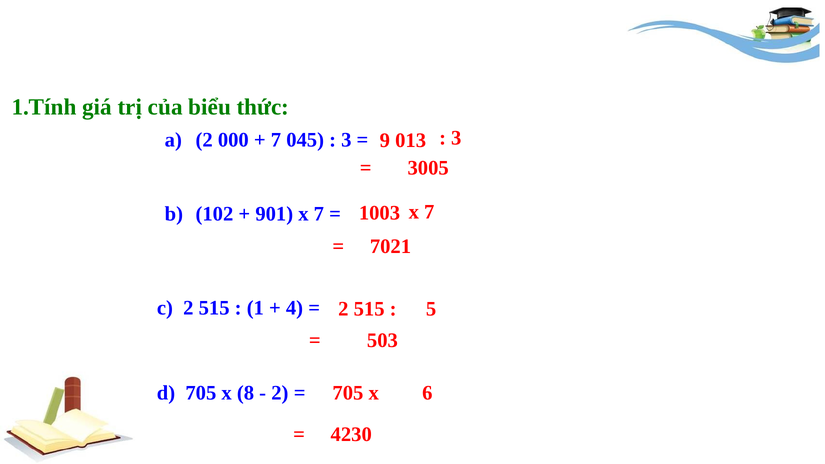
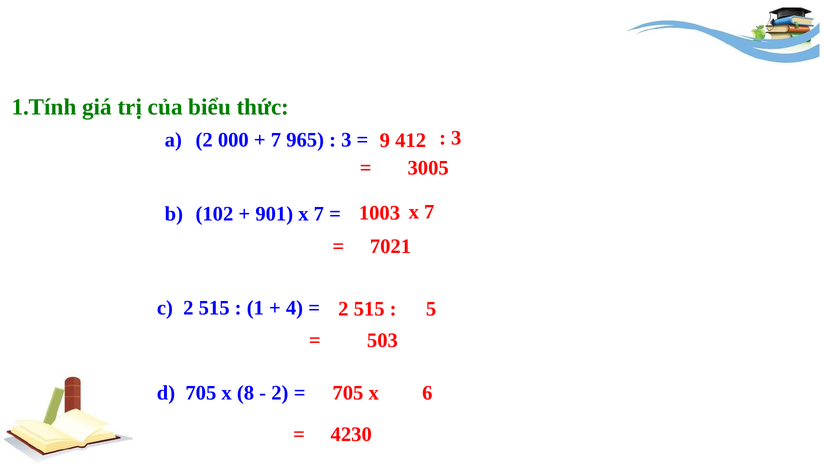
045: 045 -> 965
013: 013 -> 412
